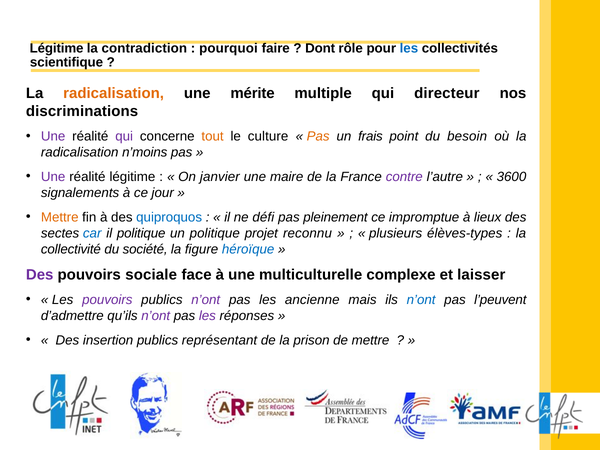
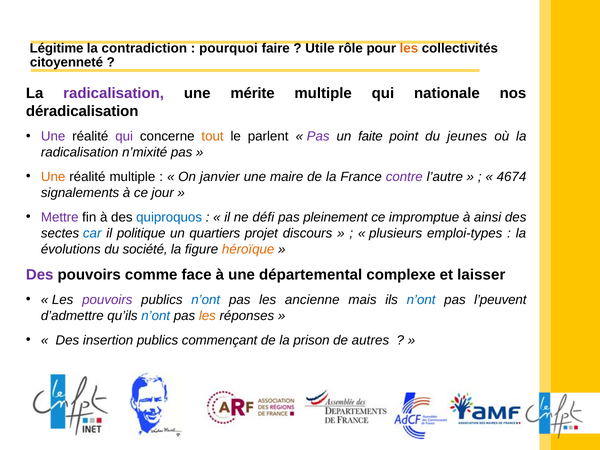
Dont: Dont -> Utile
les at (409, 48) colour: blue -> orange
scientifique: scientifique -> citoyenneté
radicalisation at (114, 93) colour: orange -> purple
directeur: directeur -> nationale
discriminations: discriminations -> déradicalisation
culture: culture -> parlent
Pas at (318, 137) colour: orange -> purple
frais: frais -> faite
besoin: besoin -> jeunes
n’moins: n’moins -> n’mixité
Une at (53, 177) colour: purple -> orange
réalité légitime: légitime -> multiple
3600: 3600 -> 4674
Mettre at (60, 217) colour: orange -> purple
lieux: lieux -> ainsi
un politique: politique -> quartiers
reconnu: reconnu -> discours
élèves-types: élèves-types -> emploi-types
collectivité: collectivité -> évolutions
héroïque colour: blue -> orange
sociale: sociale -> comme
multiculturelle: multiculturelle -> départemental
n’ont at (206, 300) colour: purple -> blue
n’ont at (156, 316) colour: purple -> blue
les at (207, 316) colour: purple -> orange
représentant: représentant -> commençant
de mettre: mettre -> autres
